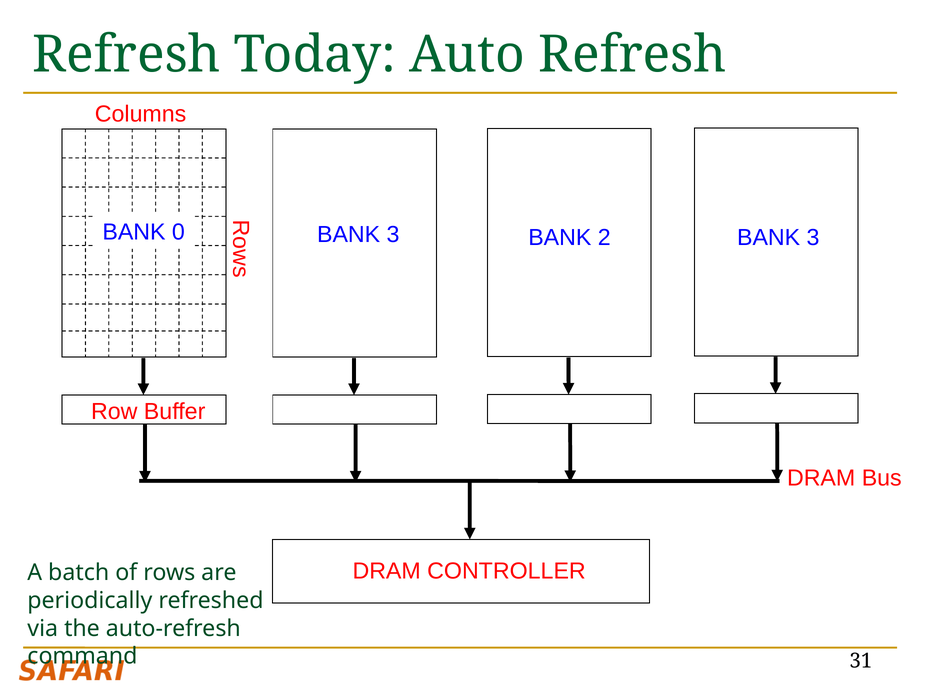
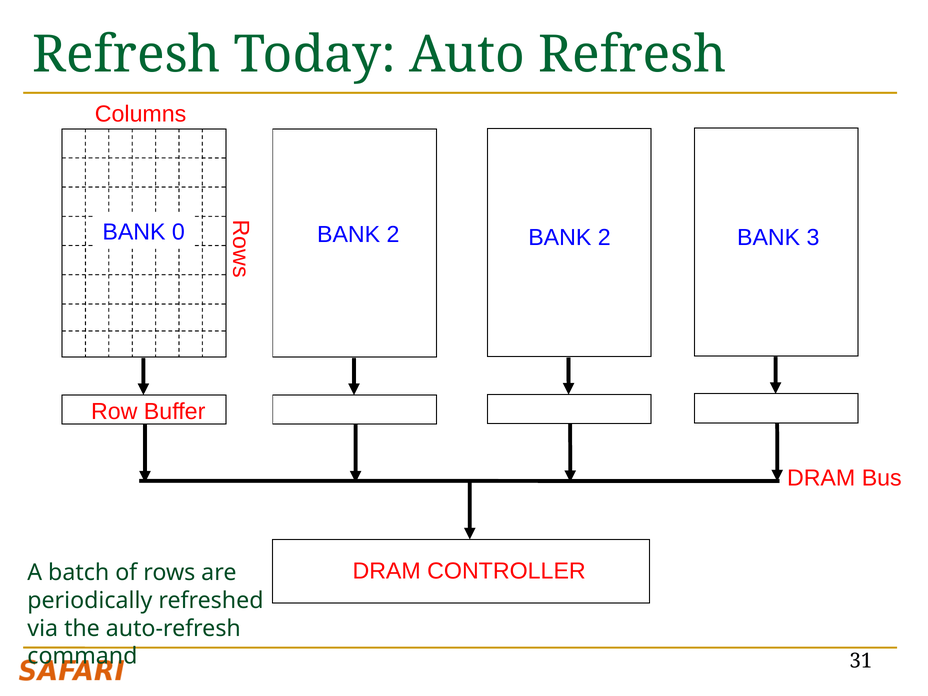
0 BANK 3: 3 -> 2
